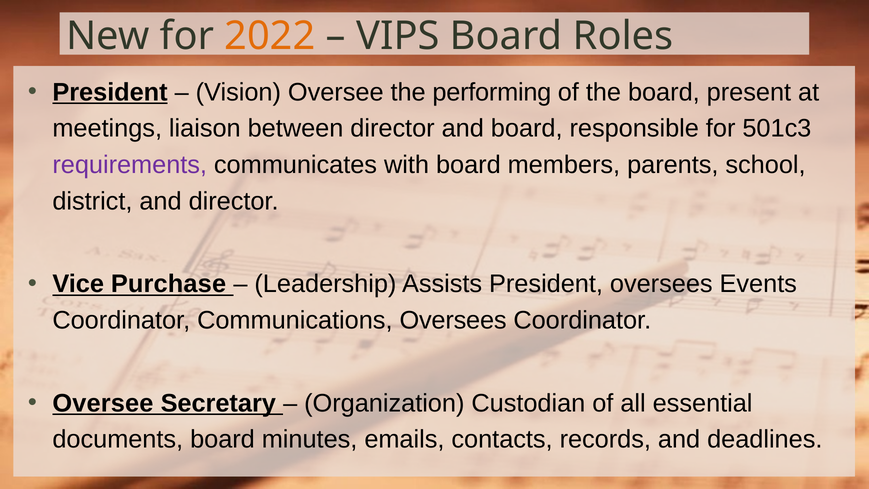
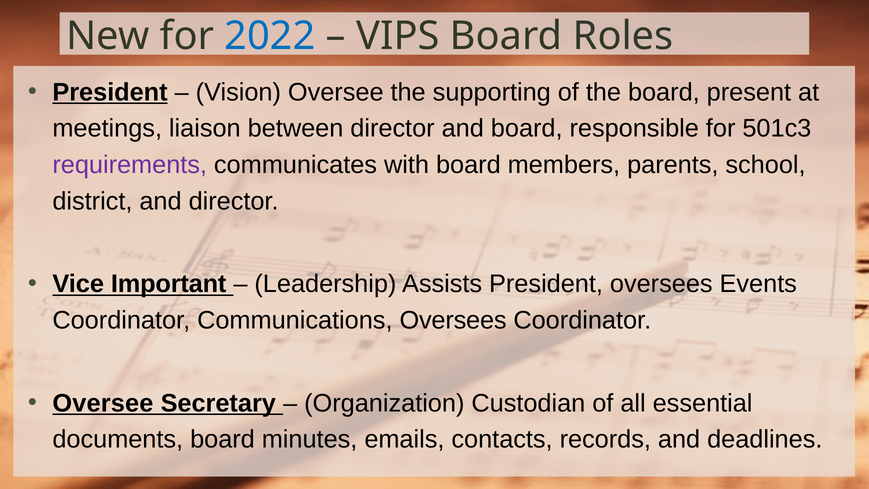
2022 colour: orange -> blue
performing: performing -> supporting
Purchase: Purchase -> Important
